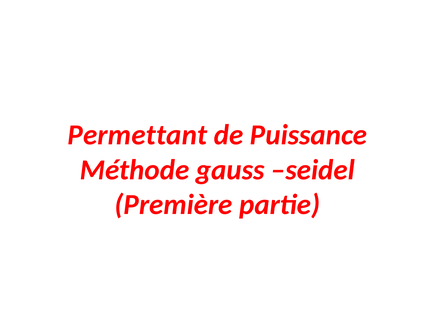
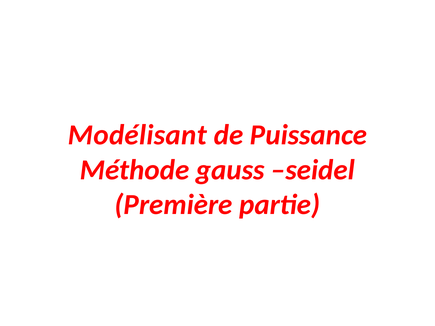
Permettant: Permettant -> Modélisant
